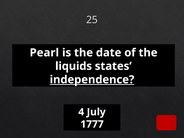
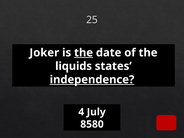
Pearl: Pearl -> Joker
the at (84, 53) underline: none -> present
1777: 1777 -> 8580
